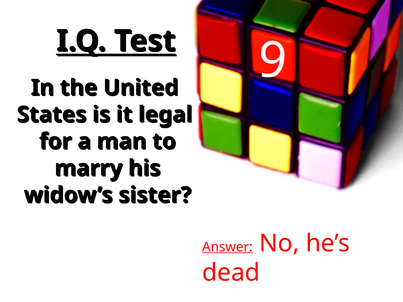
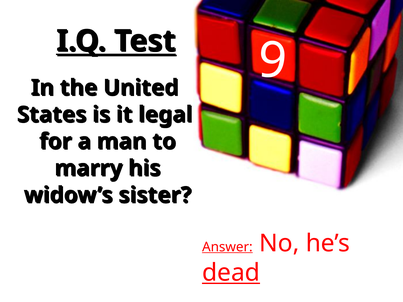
dead underline: none -> present
